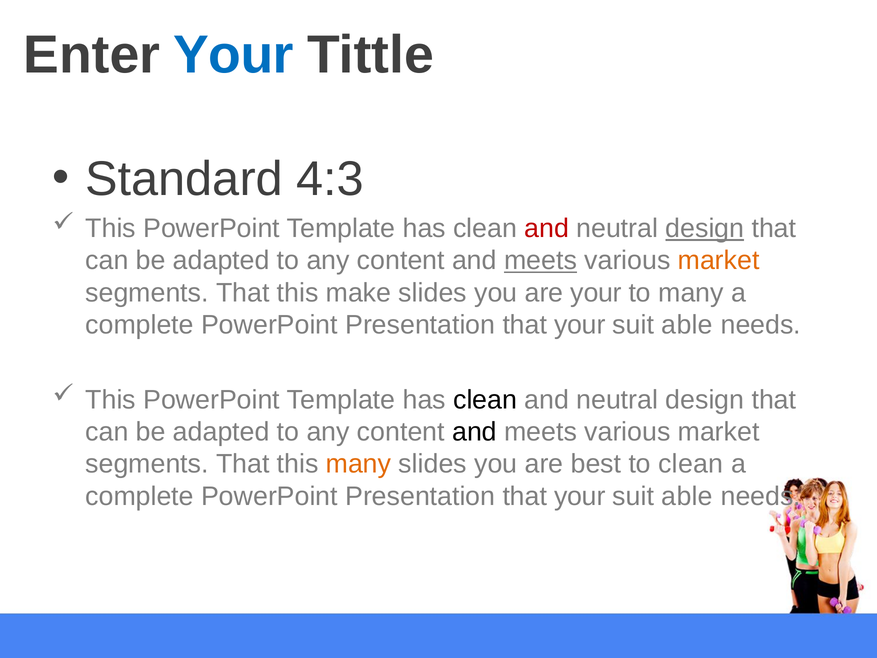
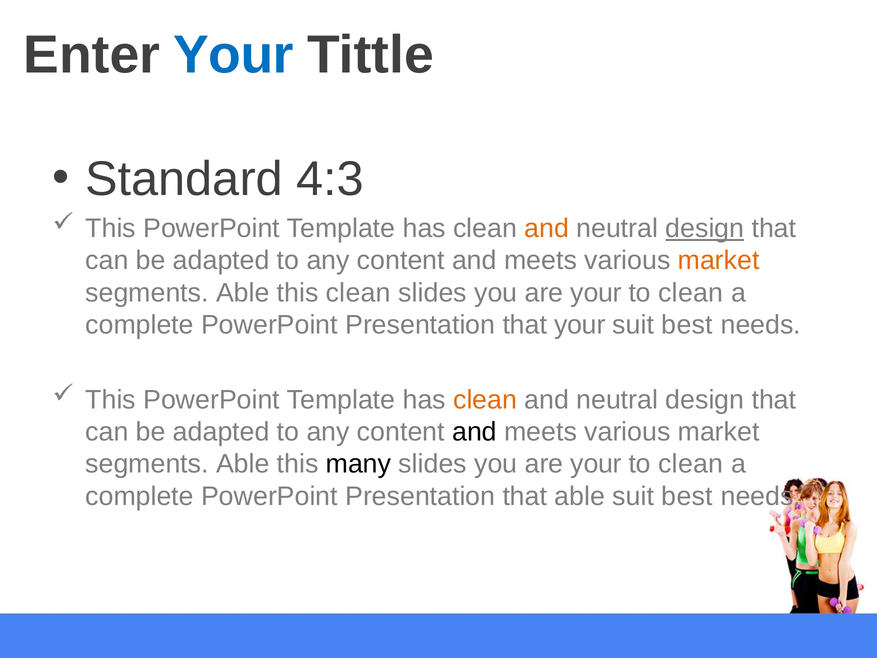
and at (547, 228) colour: red -> orange
meets at (541, 261) underline: present -> none
That at (243, 293): That -> Able
this make: make -> clean
many at (691, 293): many -> clean
able at (687, 325): able -> best
clean at (485, 400) colour: black -> orange
That at (243, 464): That -> Able
many at (358, 464) colour: orange -> black
best at (596, 464): best -> your
your at (580, 496): your -> able
able at (687, 496): able -> best
